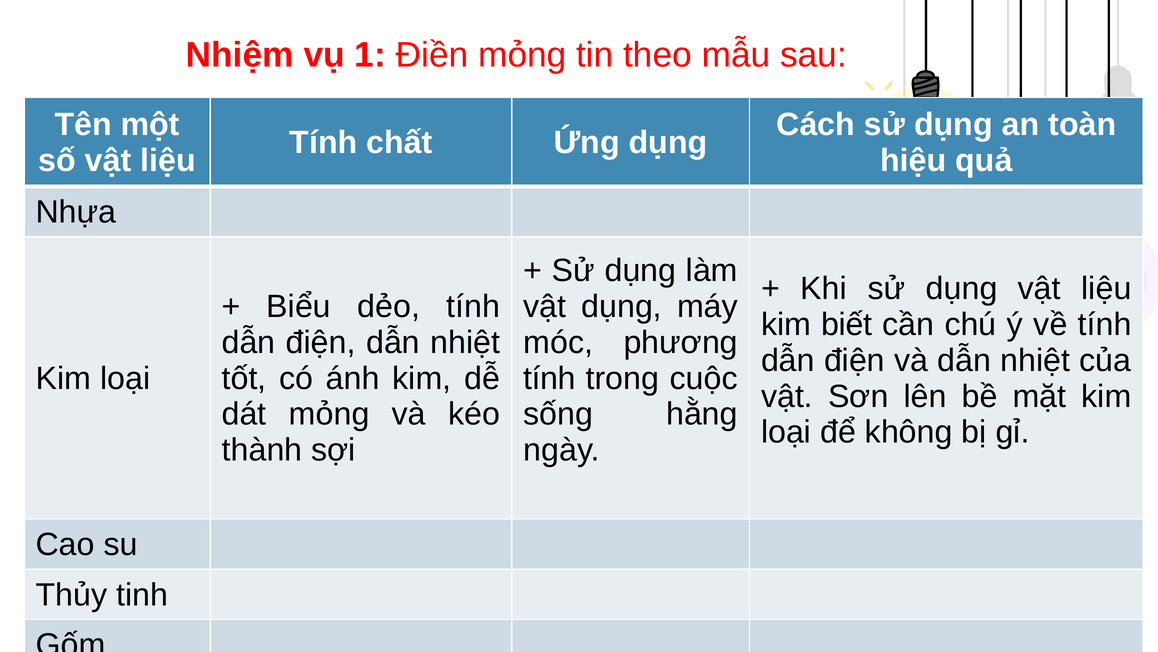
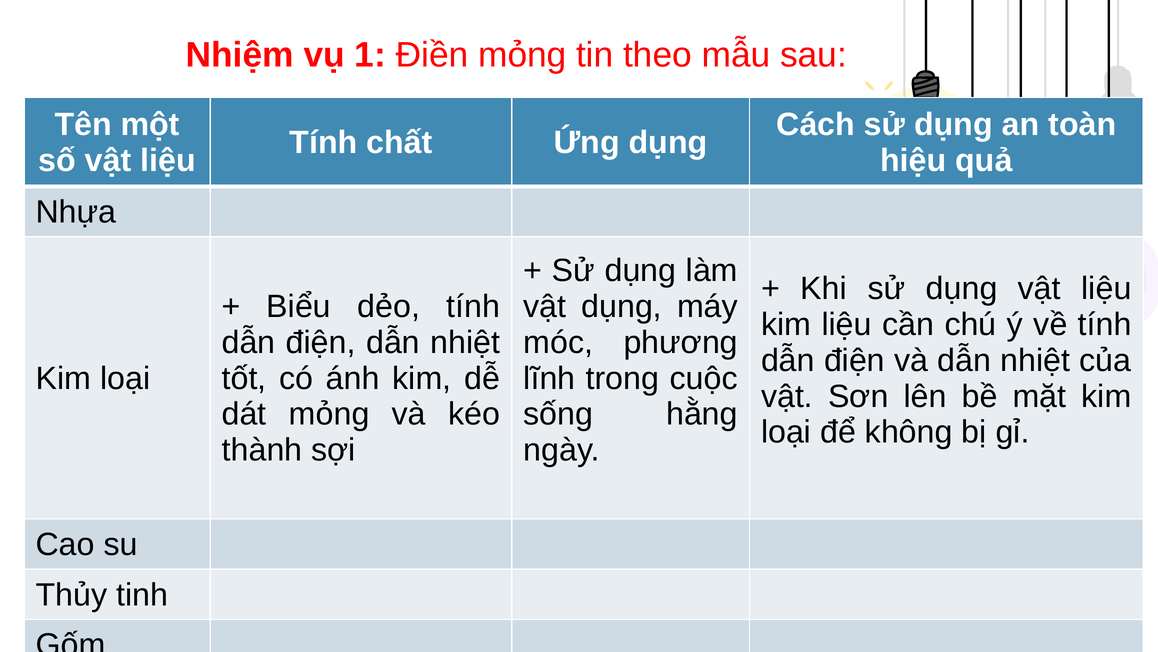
kim biết: biết -> liệu
tính at (550, 378): tính -> lĩnh
